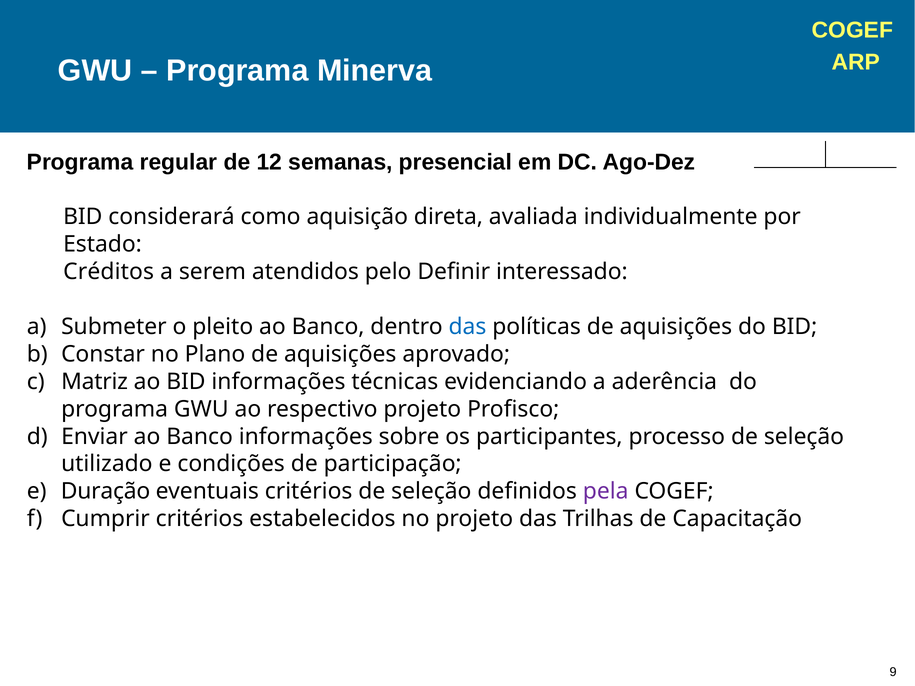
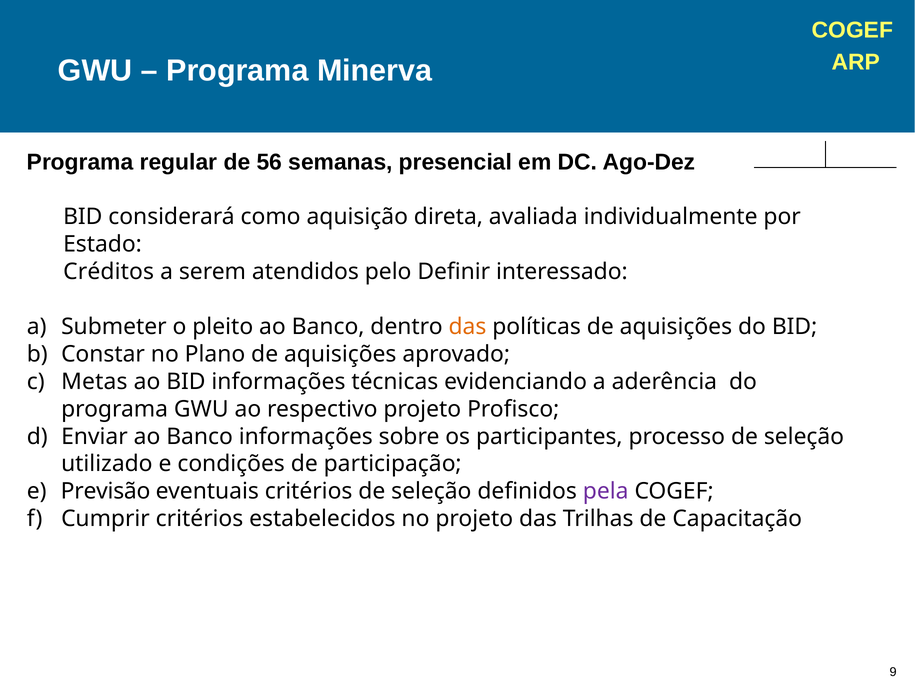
12: 12 -> 56
das at (467, 327) colour: blue -> orange
Matriz: Matriz -> Metas
Duração: Duração -> Previsão
